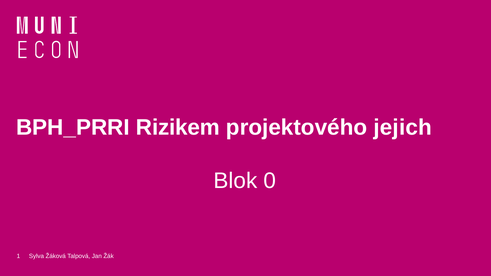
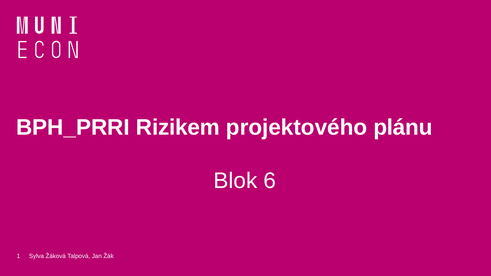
jejich: jejich -> plánu
0: 0 -> 6
